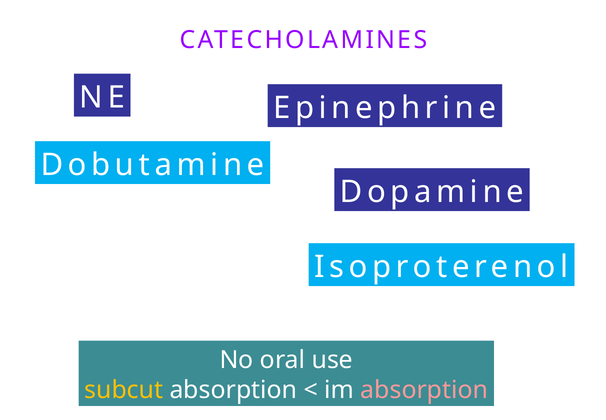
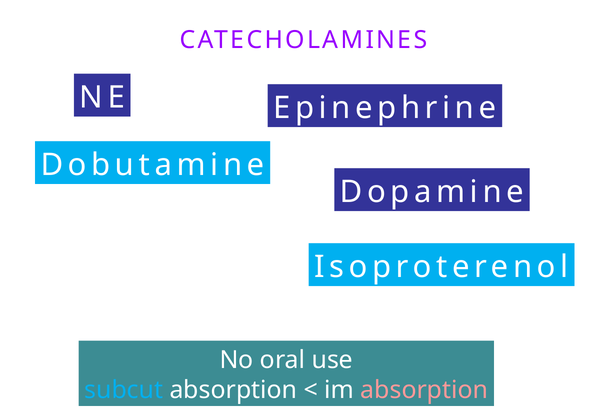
subcut colour: yellow -> light blue
